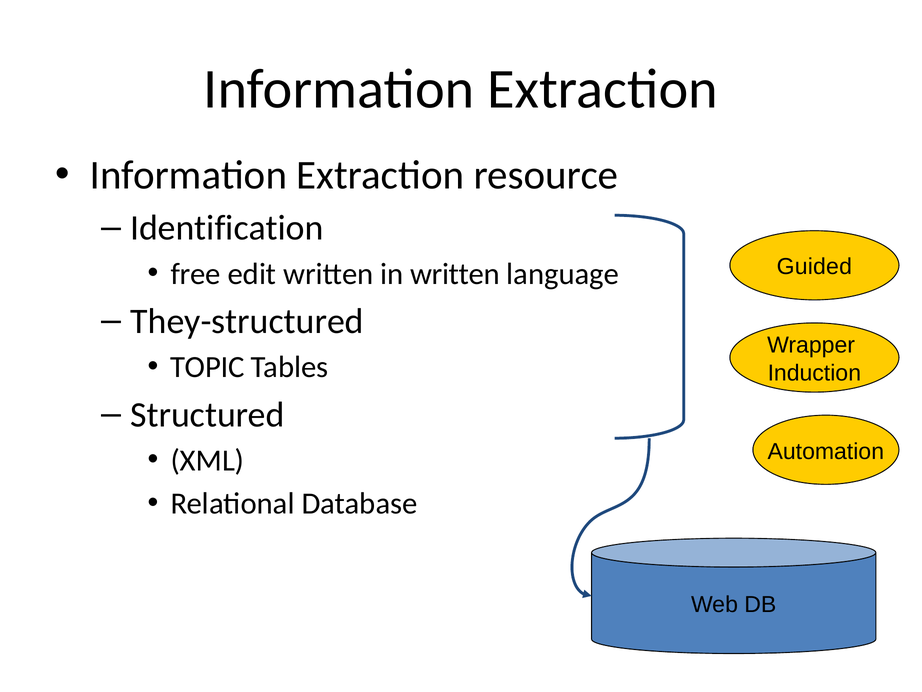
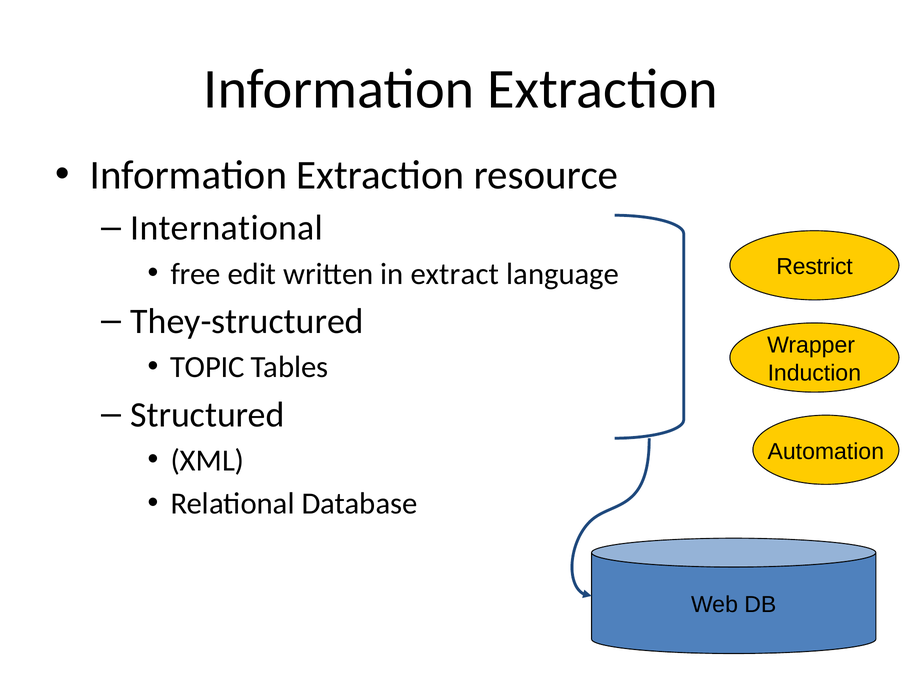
Identification: Identification -> International
Guided: Guided -> Restrict
in written: written -> extract
